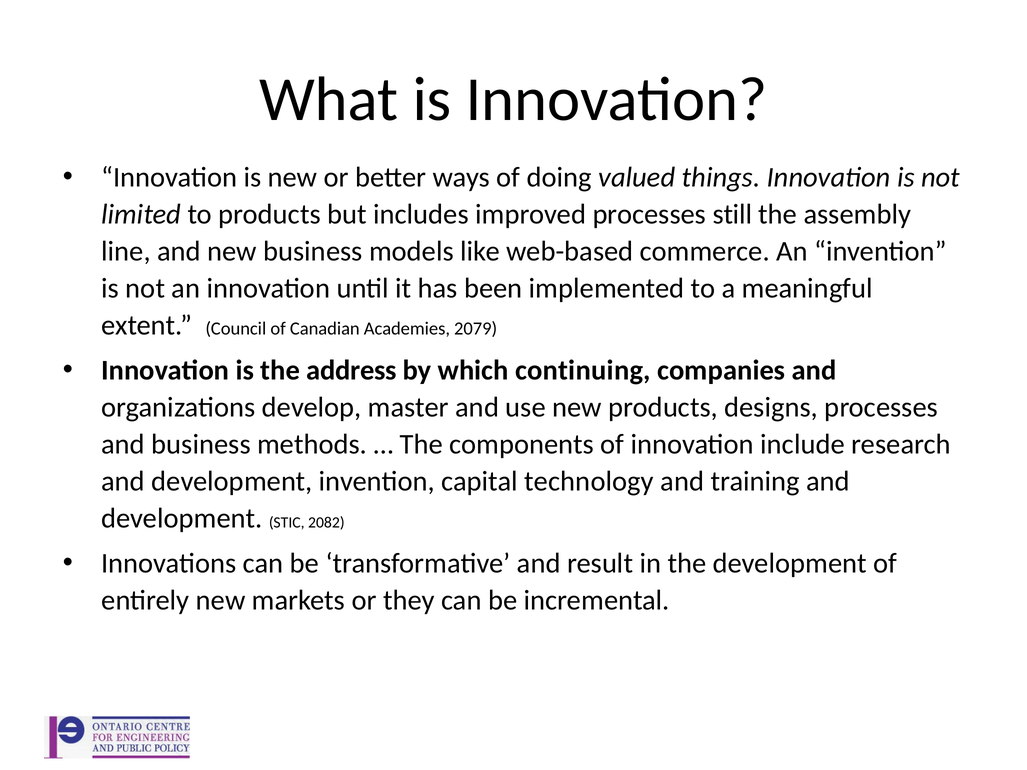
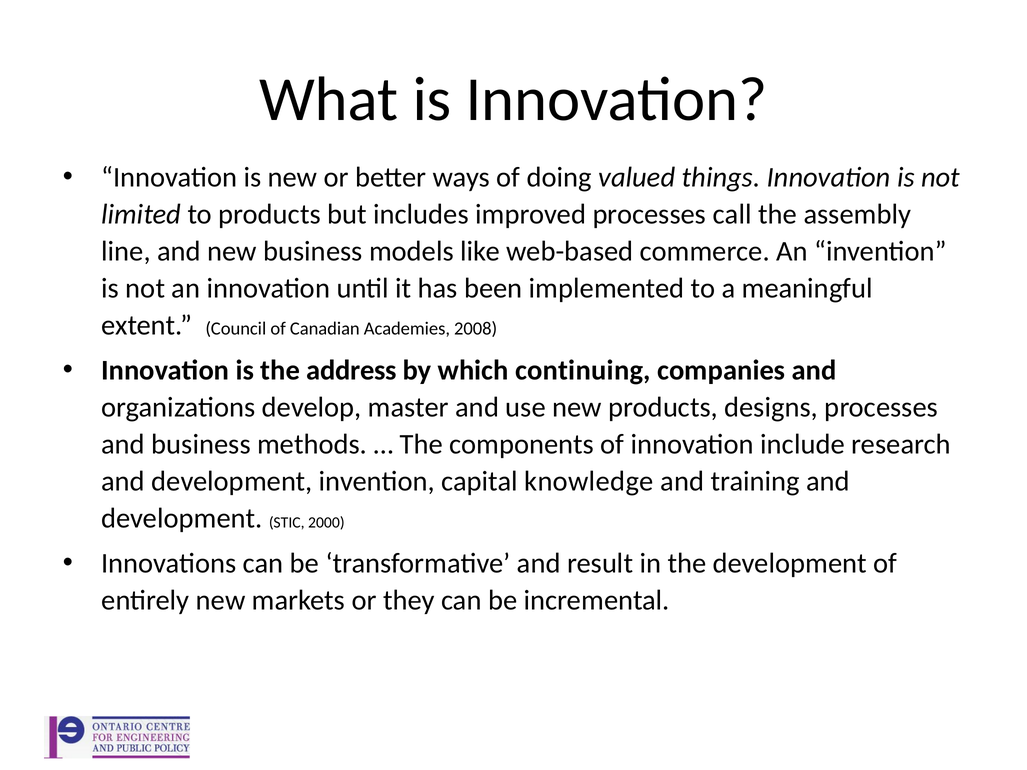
still: still -> call
2079: 2079 -> 2008
technology: technology -> knowledge
2082: 2082 -> 2000
